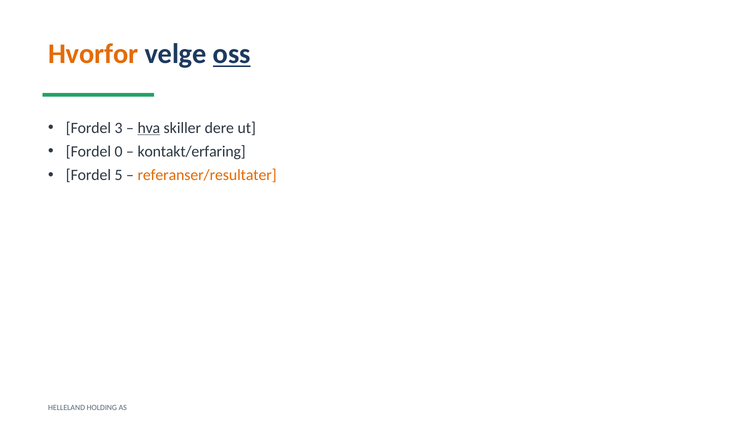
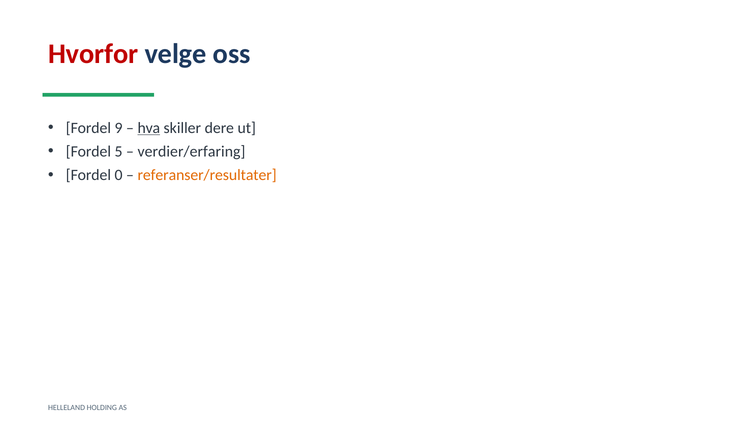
Hvorfor colour: orange -> red
oss underline: present -> none
3: 3 -> 9
0: 0 -> 5
kontakt/erfaring: kontakt/erfaring -> verdier/erfaring
5: 5 -> 0
